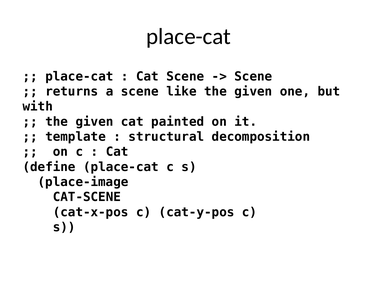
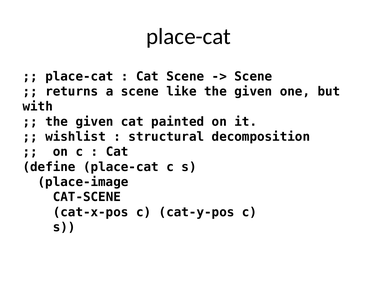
template: template -> wishlist
